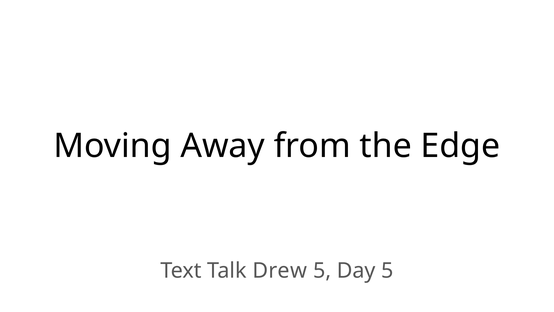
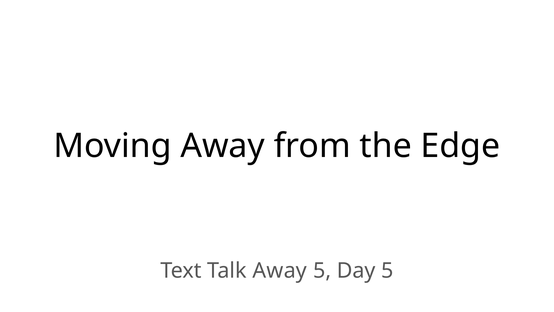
Talk Drew: Drew -> Away
